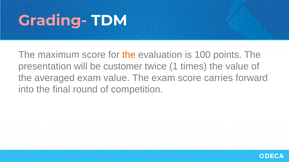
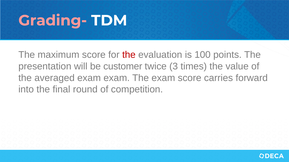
the at (129, 55) colour: orange -> red
1: 1 -> 3
exam value: value -> exam
